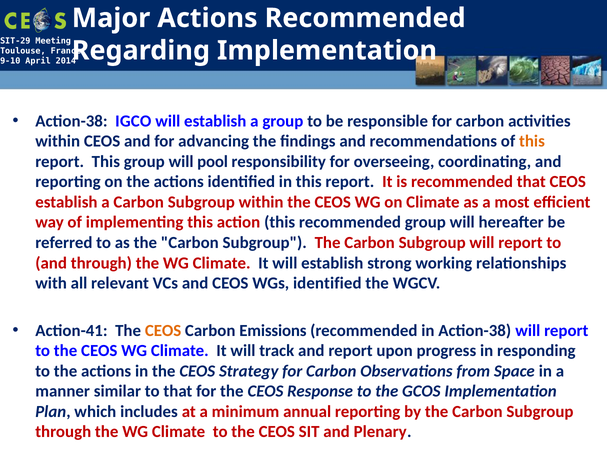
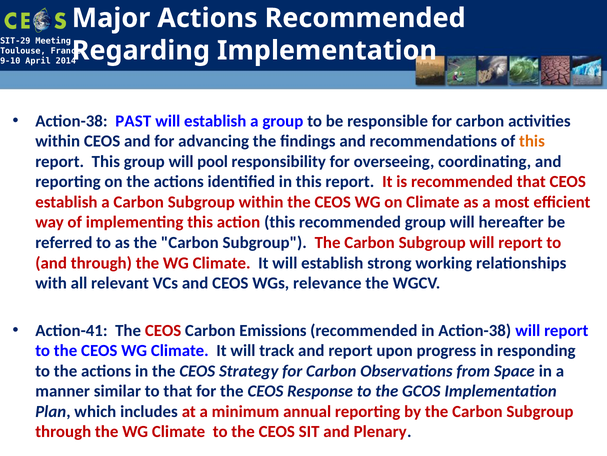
IGCO: IGCO -> PAST
WGs identified: identified -> relevance
CEOS at (163, 330) colour: orange -> red
